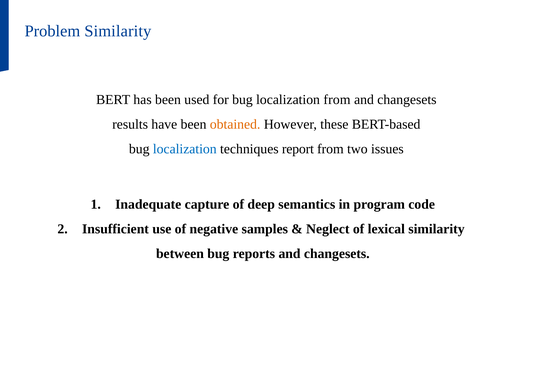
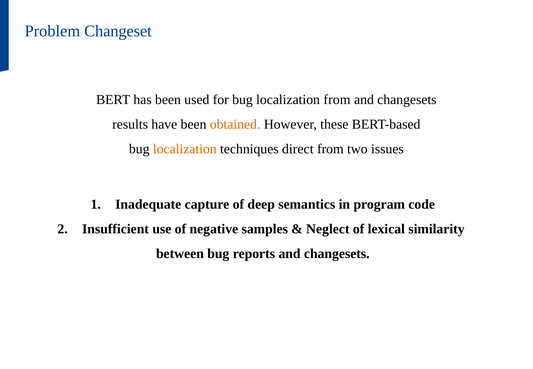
Problem Similarity: Similarity -> Changeset
localization at (185, 149) colour: blue -> orange
report: report -> direct
